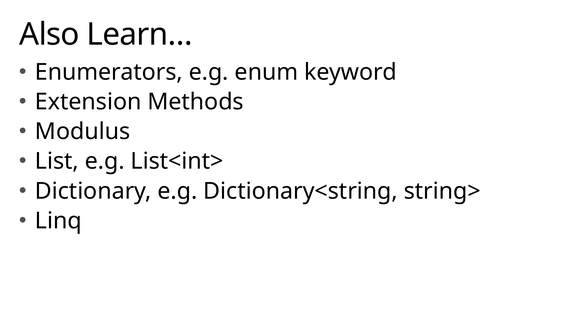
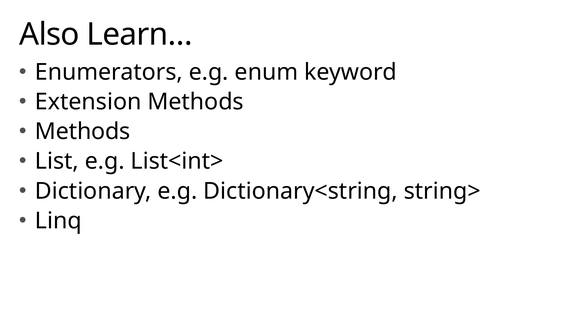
Modulus at (83, 132): Modulus -> Methods
